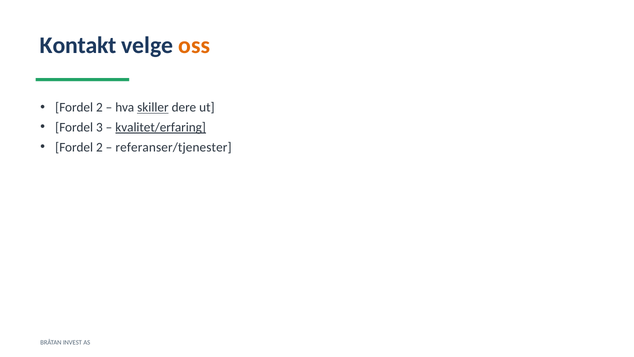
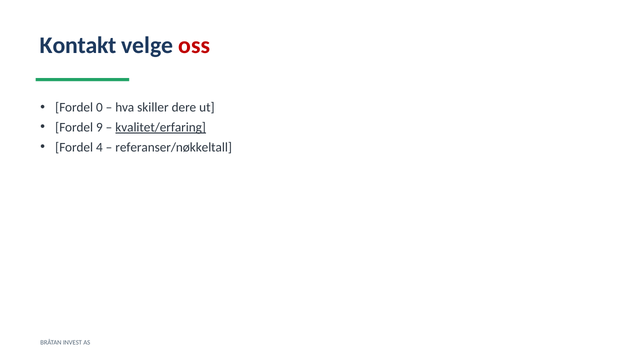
oss colour: orange -> red
2 at (99, 107): 2 -> 0
skiller underline: present -> none
3: 3 -> 9
2 at (99, 147): 2 -> 4
referanser/tjenester: referanser/tjenester -> referanser/nøkkeltall
